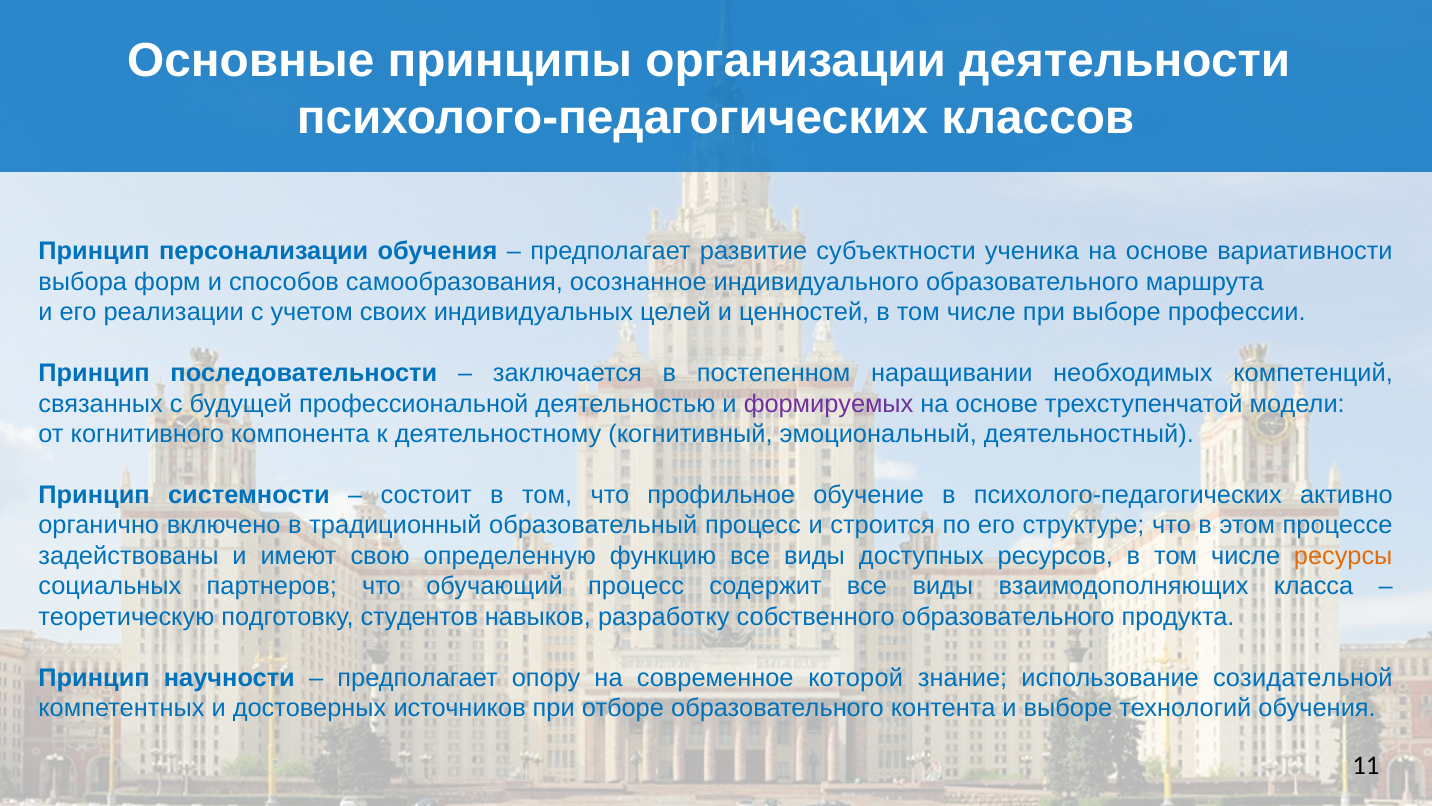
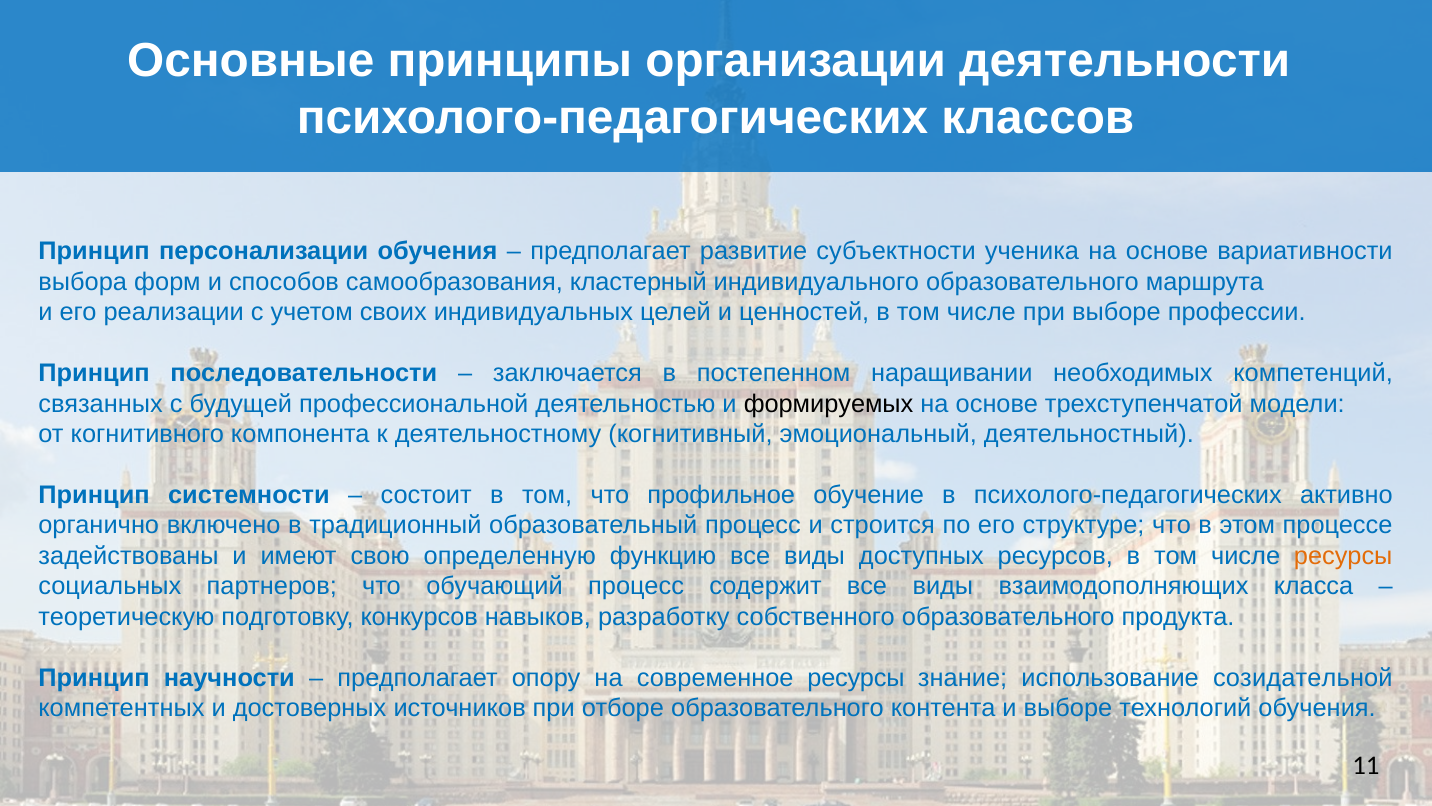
осознанное: осознанное -> кластерный
формируемых colour: purple -> black
студентов: студентов -> конкурсов
современное которой: которой -> ресурсы
